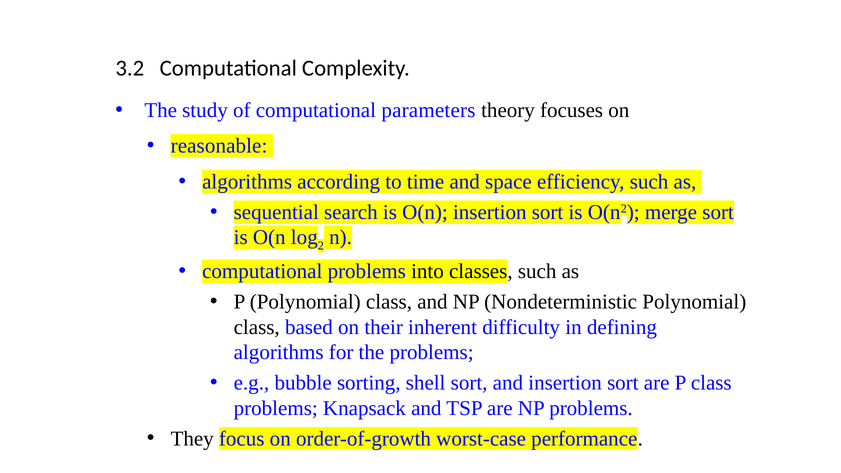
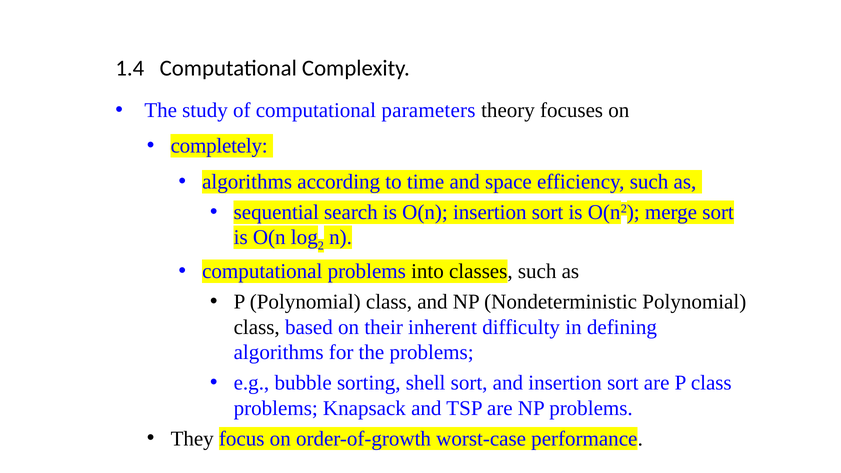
3.2: 3.2 -> 1.4
reasonable: reasonable -> completely
